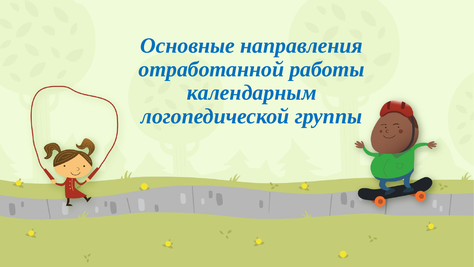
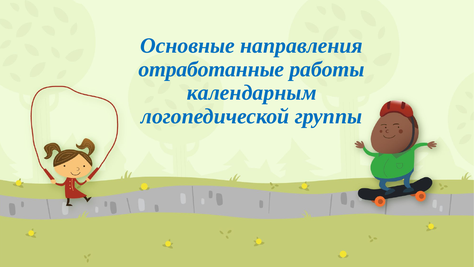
отработанной: отработанной -> отработанные
